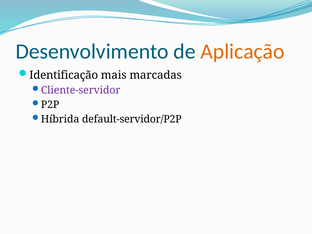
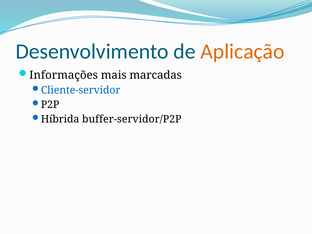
Identificação: Identificação -> Informações
Cliente-servidor colour: purple -> blue
default-servidor/P2P: default-servidor/P2P -> buffer-servidor/P2P
